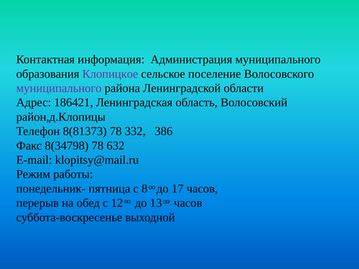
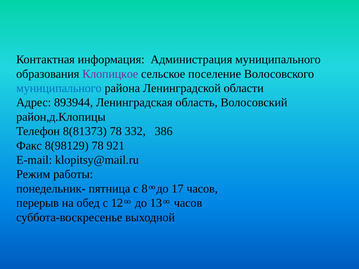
муниципального at (59, 88) colour: purple -> blue
186421: 186421 -> 893944
8(34798: 8(34798 -> 8(98129
632: 632 -> 921
